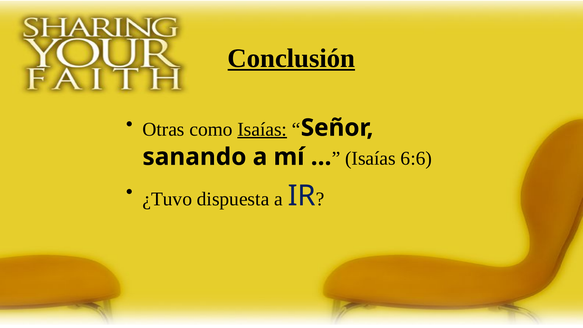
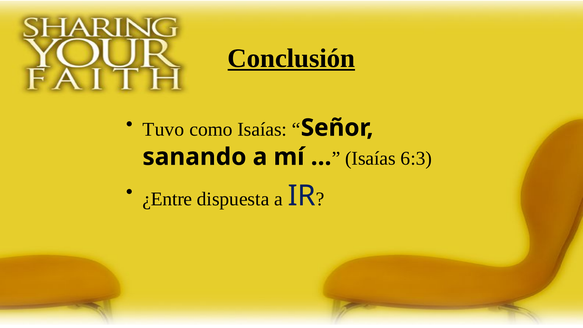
Otras: Otras -> Tuvo
Isaías at (262, 129) underline: present -> none
6:6: 6:6 -> 6:3
¿Tuvo: ¿Tuvo -> ¿Entre
